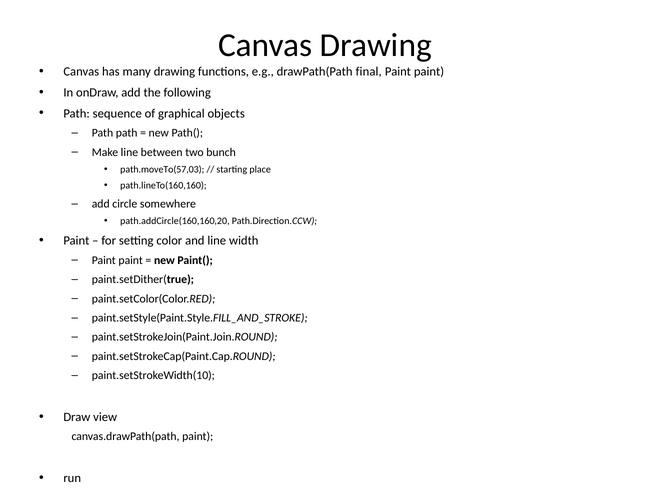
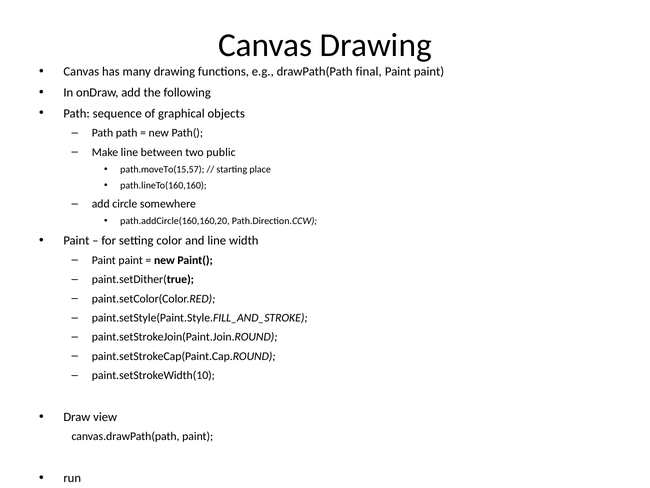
bunch: bunch -> public
path.moveTo(57,03: path.moveTo(57,03 -> path.moveTo(15,57
